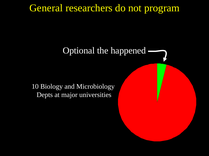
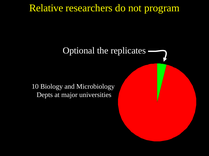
General: General -> Relative
happened: happened -> replicates
